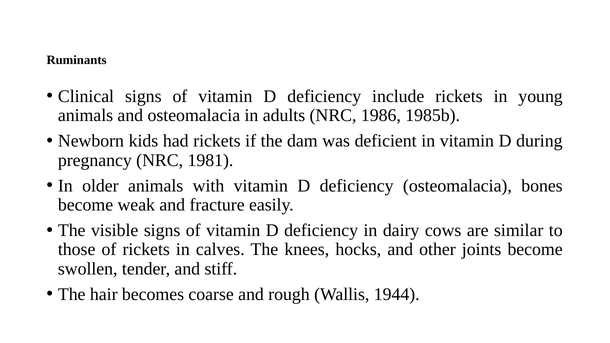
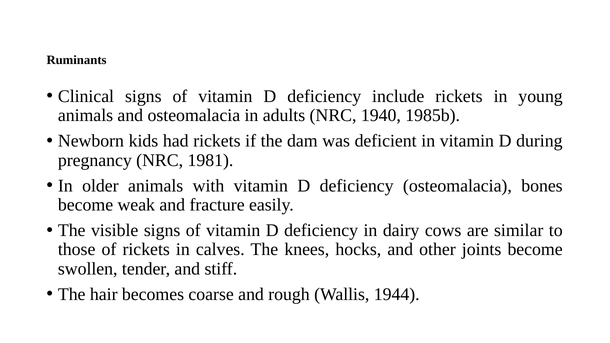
1986: 1986 -> 1940
